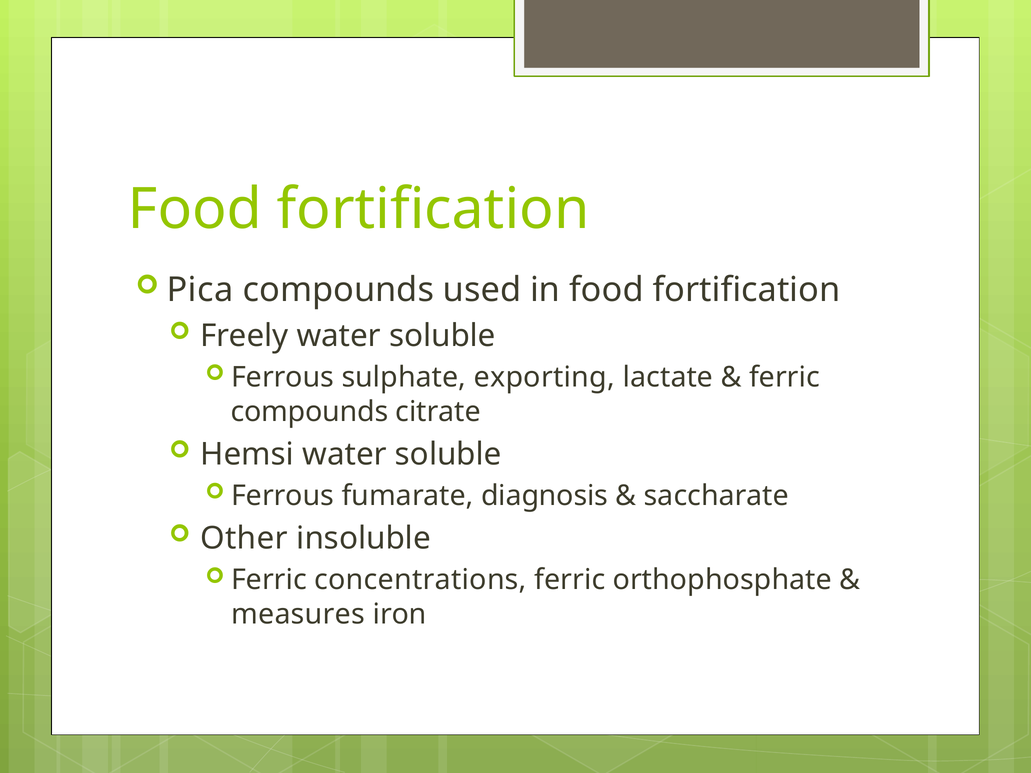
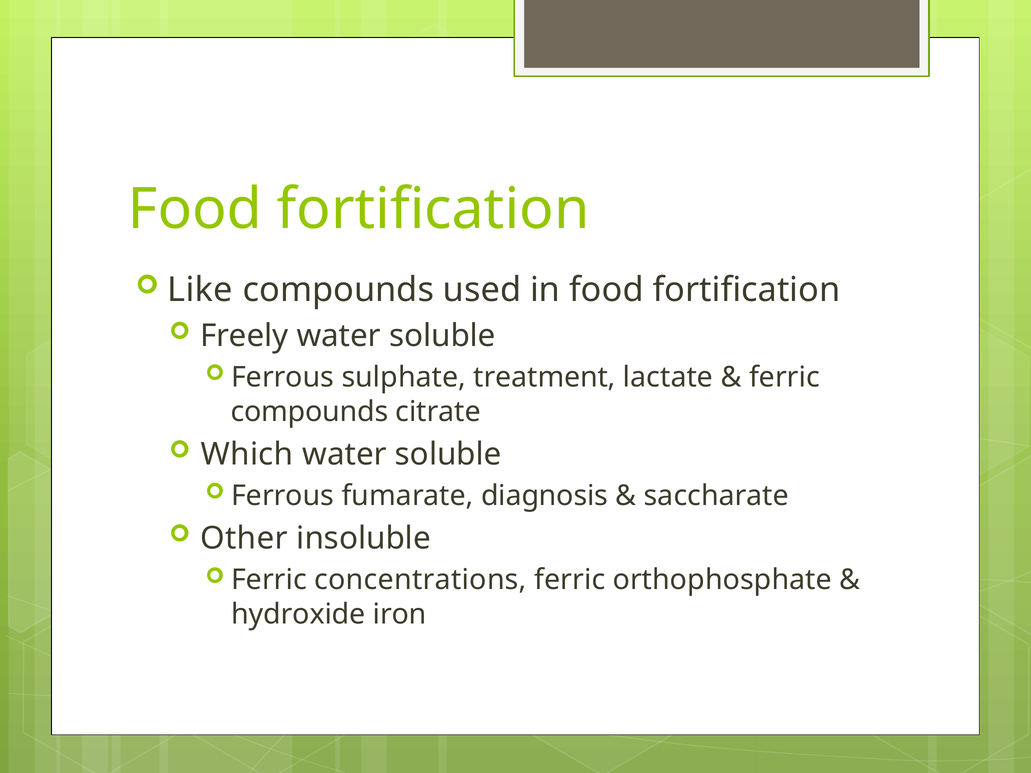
Pica: Pica -> Like
exporting: exporting -> treatment
Hemsi: Hemsi -> Which
measures: measures -> hydroxide
